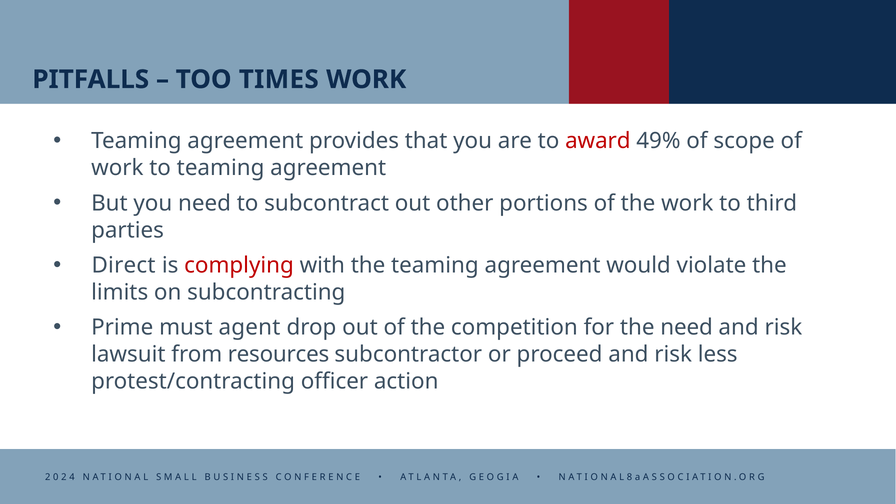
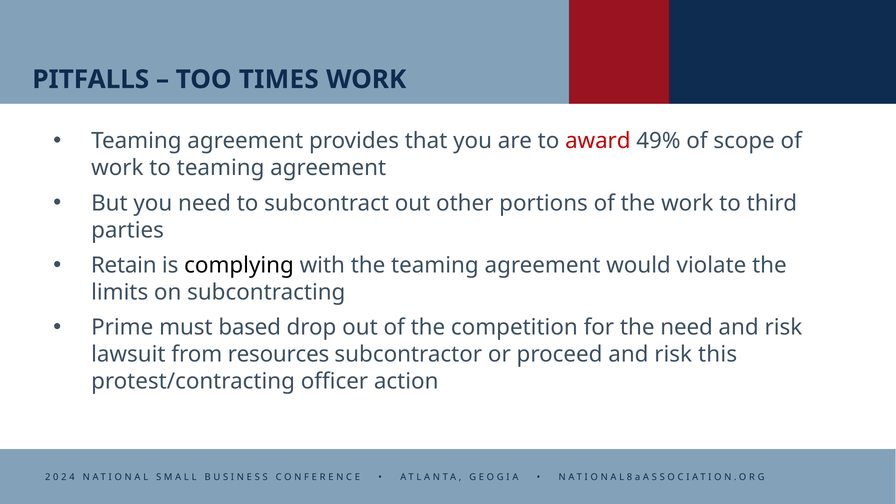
Direct: Direct -> Retain
complying colour: red -> black
agent: agent -> based
less: less -> this
